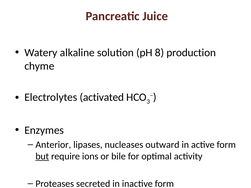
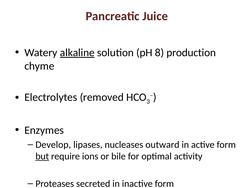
alkaline underline: none -> present
activated: activated -> removed
Anterior: Anterior -> Develop
